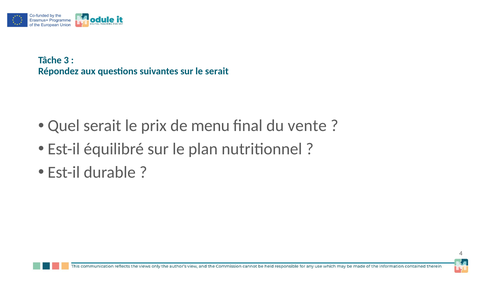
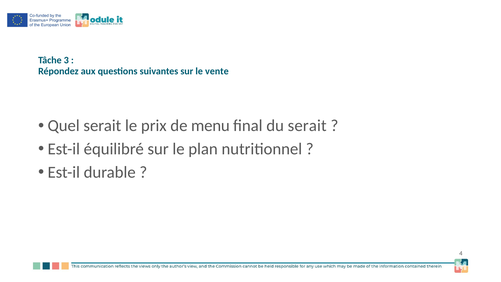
le serait: serait -> vente
du vente: vente -> serait
